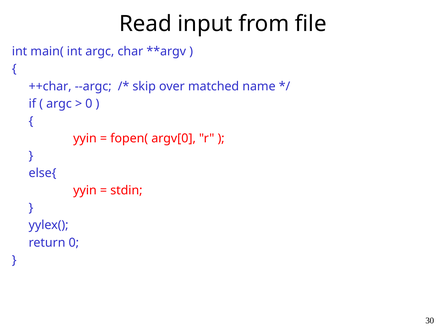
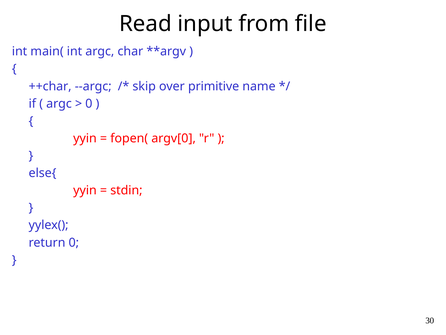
matched: matched -> primitive
